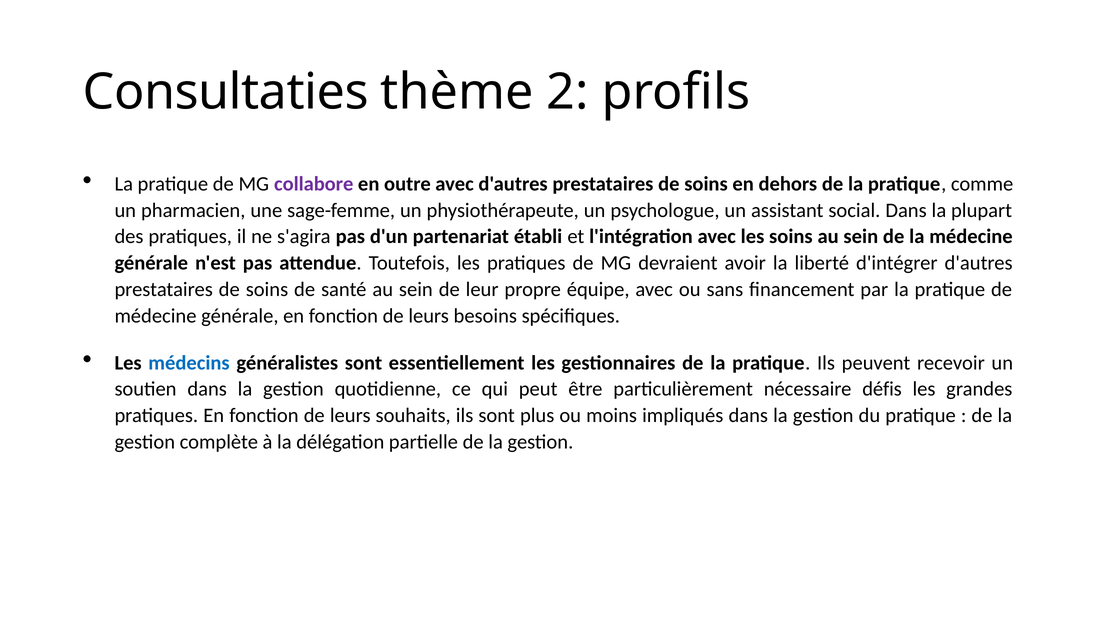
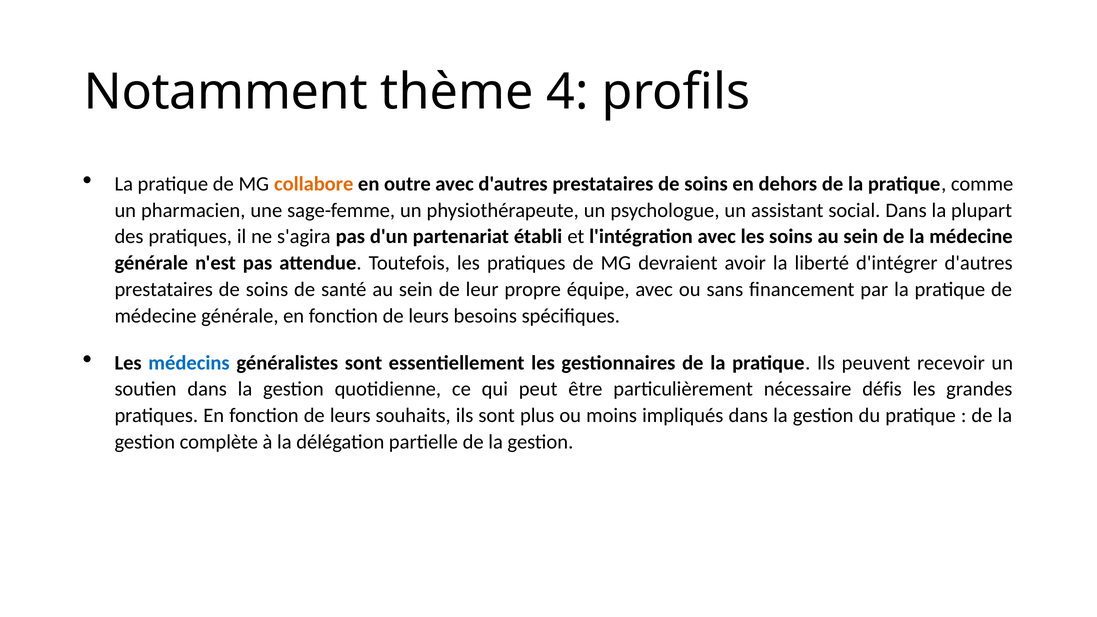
Consultaties: Consultaties -> Notamment
2: 2 -> 4
collabore colour: purple -> orange
